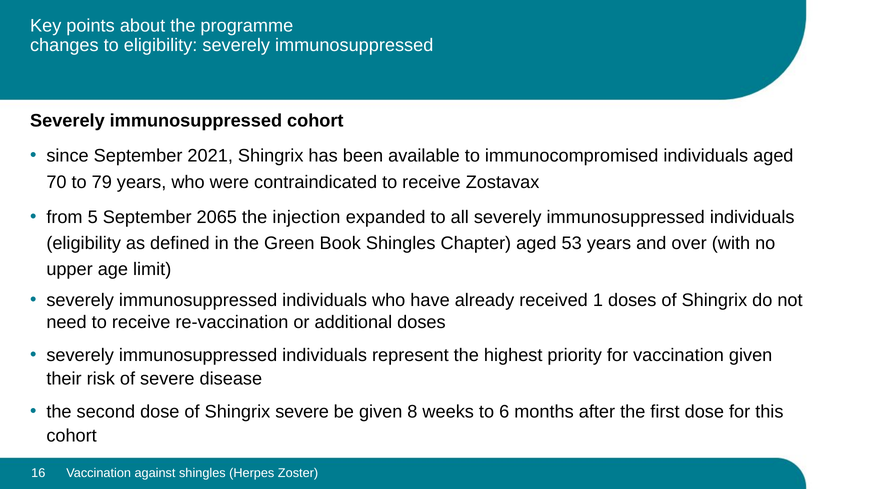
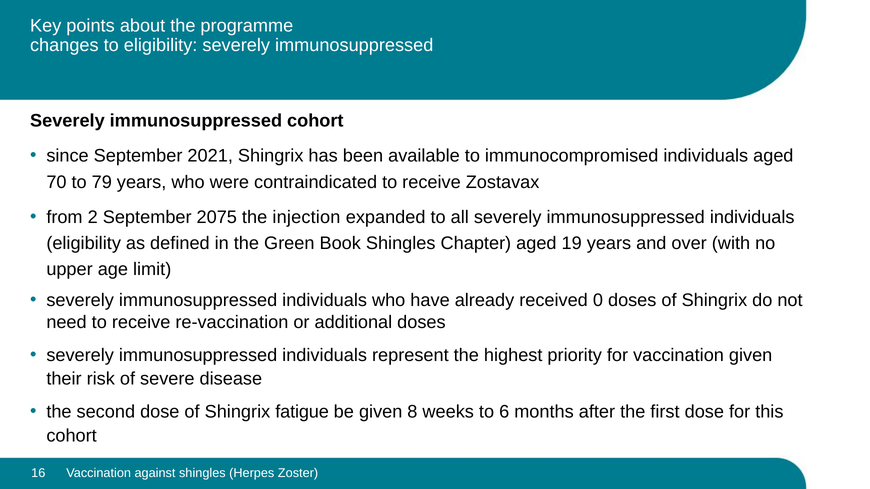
5: 5 -> 2
2065: 2065 -> 2075
53: 53 -> 19
1: 1 -> 0
Shingrix severe: severe -> fatigue
